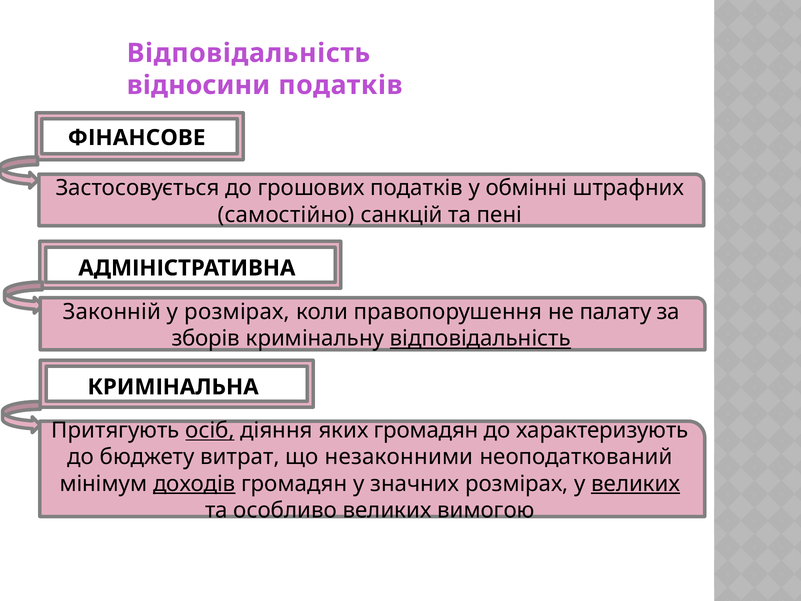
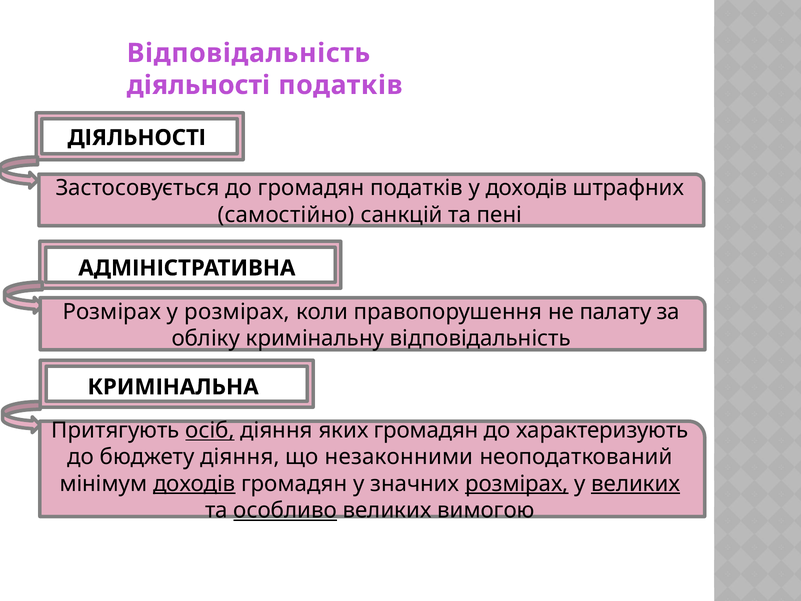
відносини at (198, 85): відносини -> діяльності
ФІНАНСОВЕ at (137, 138): ФІНАНСОВЕ -> ДІЯЛЬНОСТІ
до грошових: грошових -> громадян
у обмінні: обмінні -> доходів
Законній at (112, 312): Законній -> Розмірах
зборів: зборів -> обліку
відповідальність at (480, 339) underline: present -> none
бюджету витрат: витрат -> діяння
розмірах at (517, 484) underline: none -> present
особливо underline: none -> present
